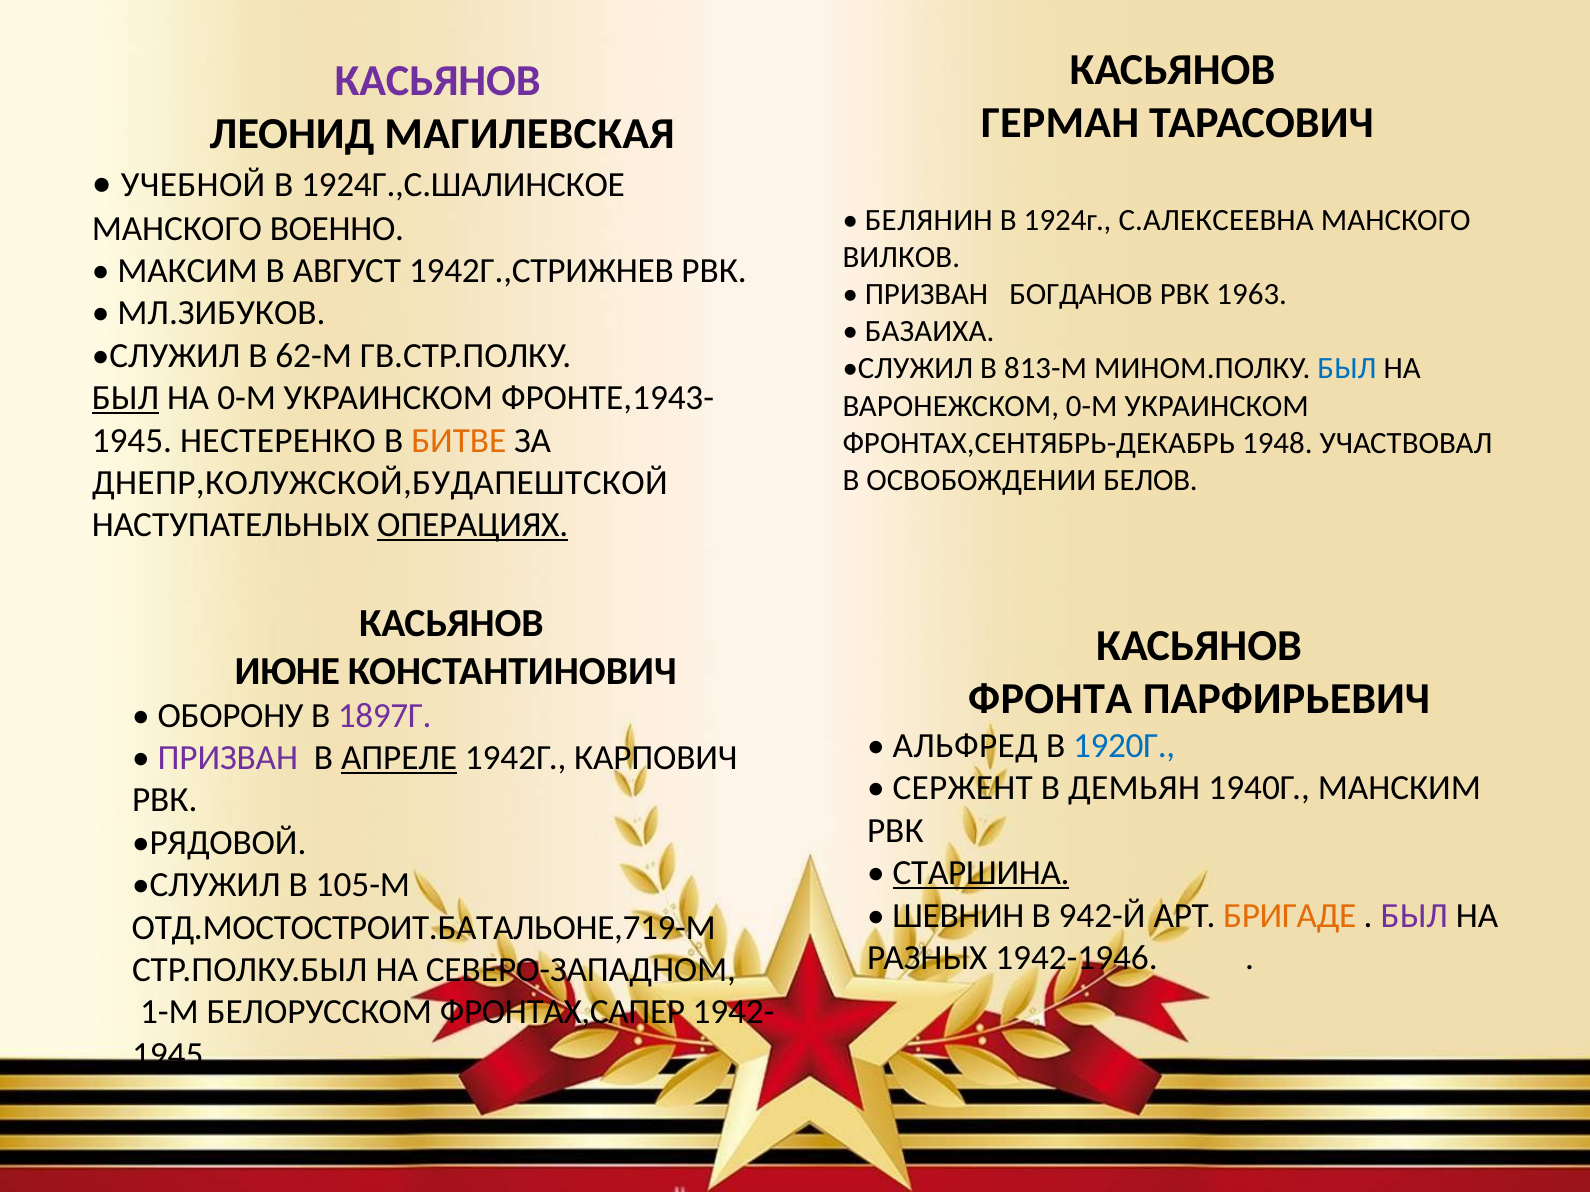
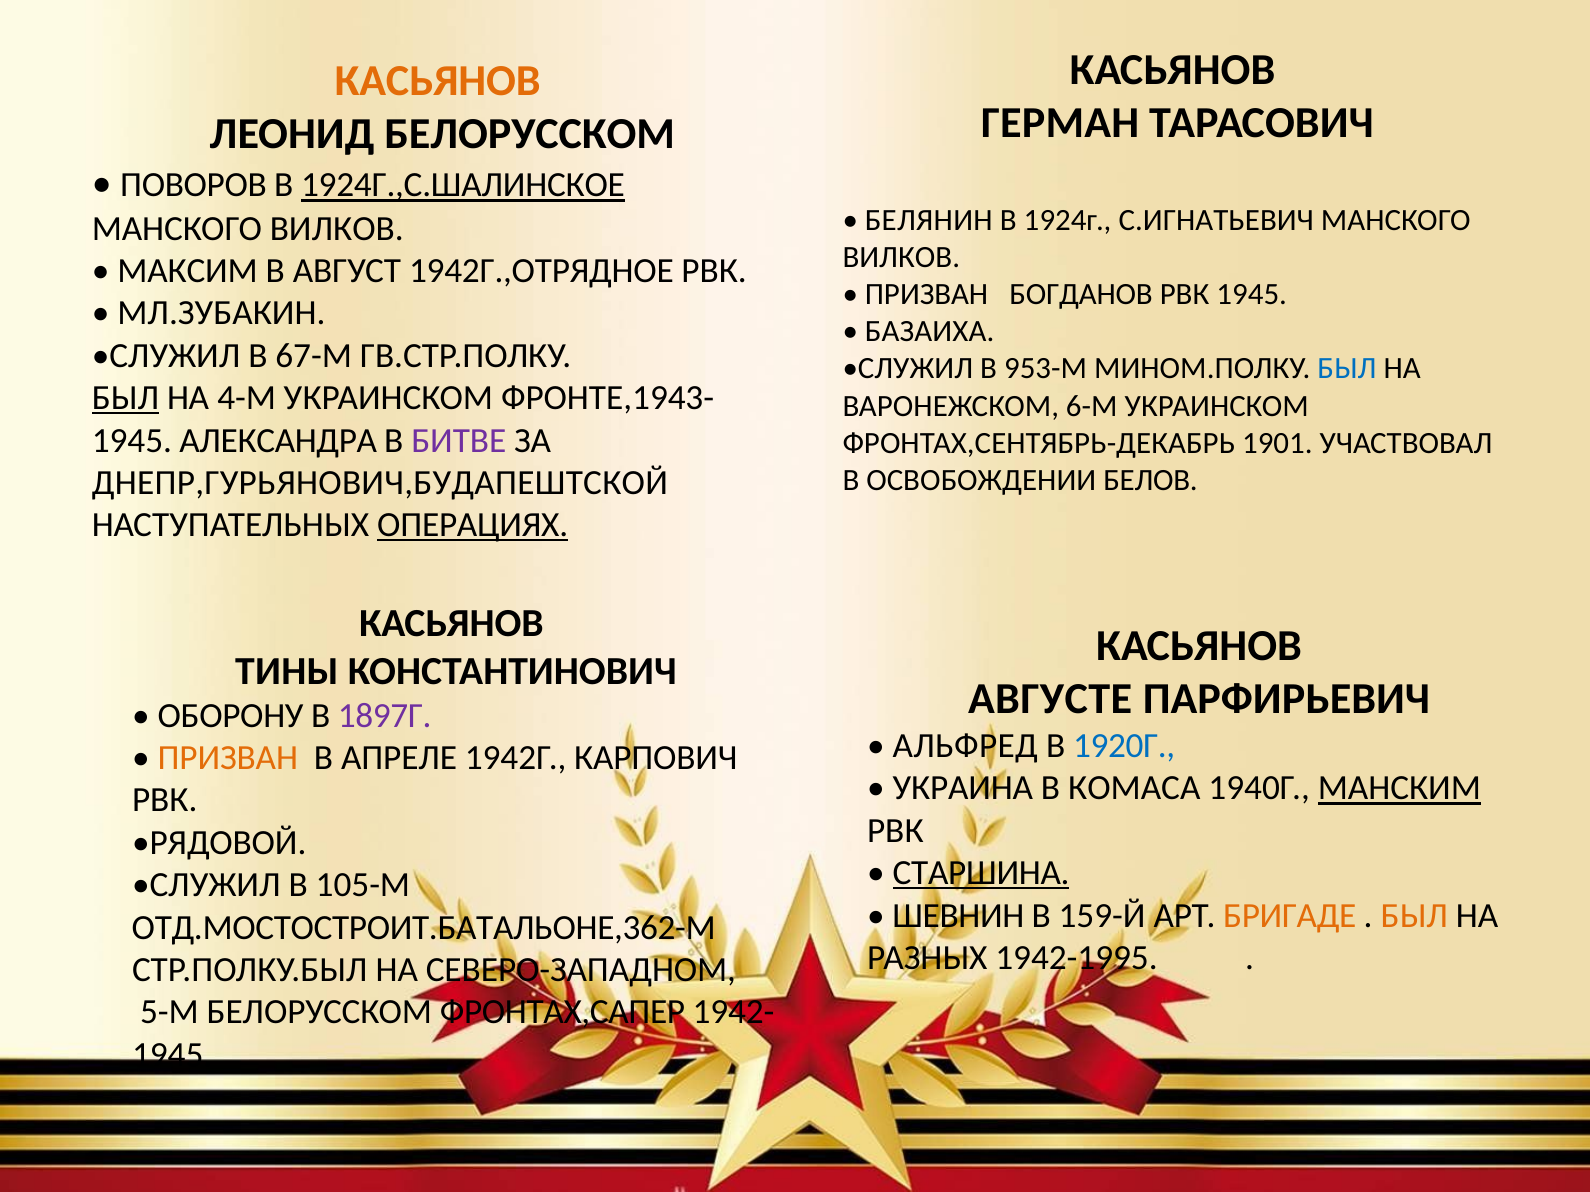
КАСЬЯНОВ at (438, 81) colour: purple -> orange
ЛЕОНИД МАГИЛЕВСКАЯ: МАГИЛЕВСКАЯ -> БЕЛОРУССКОМ
УЧЕБНОЙ: УЧЕБНОЙ -> ПОВОРОВ
1924Г.,С.ШАЛИНСКОЕ underline: none -> present
С.АЛЕКСЕЕВНА: С.АЛЕКСЕЕВНА -> С.ИГНАТЬЕВИЧ
ВОЕННО at (337, 229): ВОЕННО -> ВИЛКОВ
1942Г.,СТРИЖНЕВ: 1942Г.,СТРИЖНЕВ -> 1942Г.,ОТРЯДНОЕ
РВК 1963: 1963 -> 1945
МЛ.ЗИБУКОВ: МЛ.ЗИБУКОВ -> МЛ.ЗУБАКИН
62-М: 62-М -> 67-М
813-М: 813-М -> 953-М
НА 0-М: 0-М -> 4-М
ВАРОНЕЖСКОМ 0-М: 0-М -> 6-М
НЕСТЕРЕНКО: НЕСТЕРЕНКО -> АЛЕКСАНДРА
БИТВЕ colour: orange -> purple
1948: 1948 -> 1901
ДНЕПР,КОЛУЖСКОЙ,БУДАПЕШТСКОЙ: ДНЕПР,КОЛУЖСКОЙ,БУДАПЕШТСКОЙ -> ДНЕПР,ГУРЬЯНОВИЧ,БУДАПЕШТСКОЙ
ИЮНЕ: ИЮНЕ -> ТИНЫ
ФРОНТА: ФРОНТА -> АВГУСТЕ
ПРИЗВАН at (228, 758) colour: purple -> orange
АПРЕЛЕ underline: present -> none
СЕРЖЕНТ: СЕРЖЕНТ -> УКРАИНА
ДЕМЬЯН: ДЕМЬЯН -> КОМАСА
МАНСКИМ underline: none -> present
942-Й: 942-Й -> 159-Й
БЫЛ at (1414, 916) colour: purple -> orange
ОТД.МОСТОСТРОИТ.БАТАЛЬОНЕ,719-М: ОТД.МОСТОСТРОИТ.БАТАЛЬОНЕ,719-М -> ОТД.МОСТОСТРОИТ.БАТАЛЬОНЕ,362-М
1942-1946: 1942-1946 -> 1942-1995
1-М: 1-М -> 5-М
